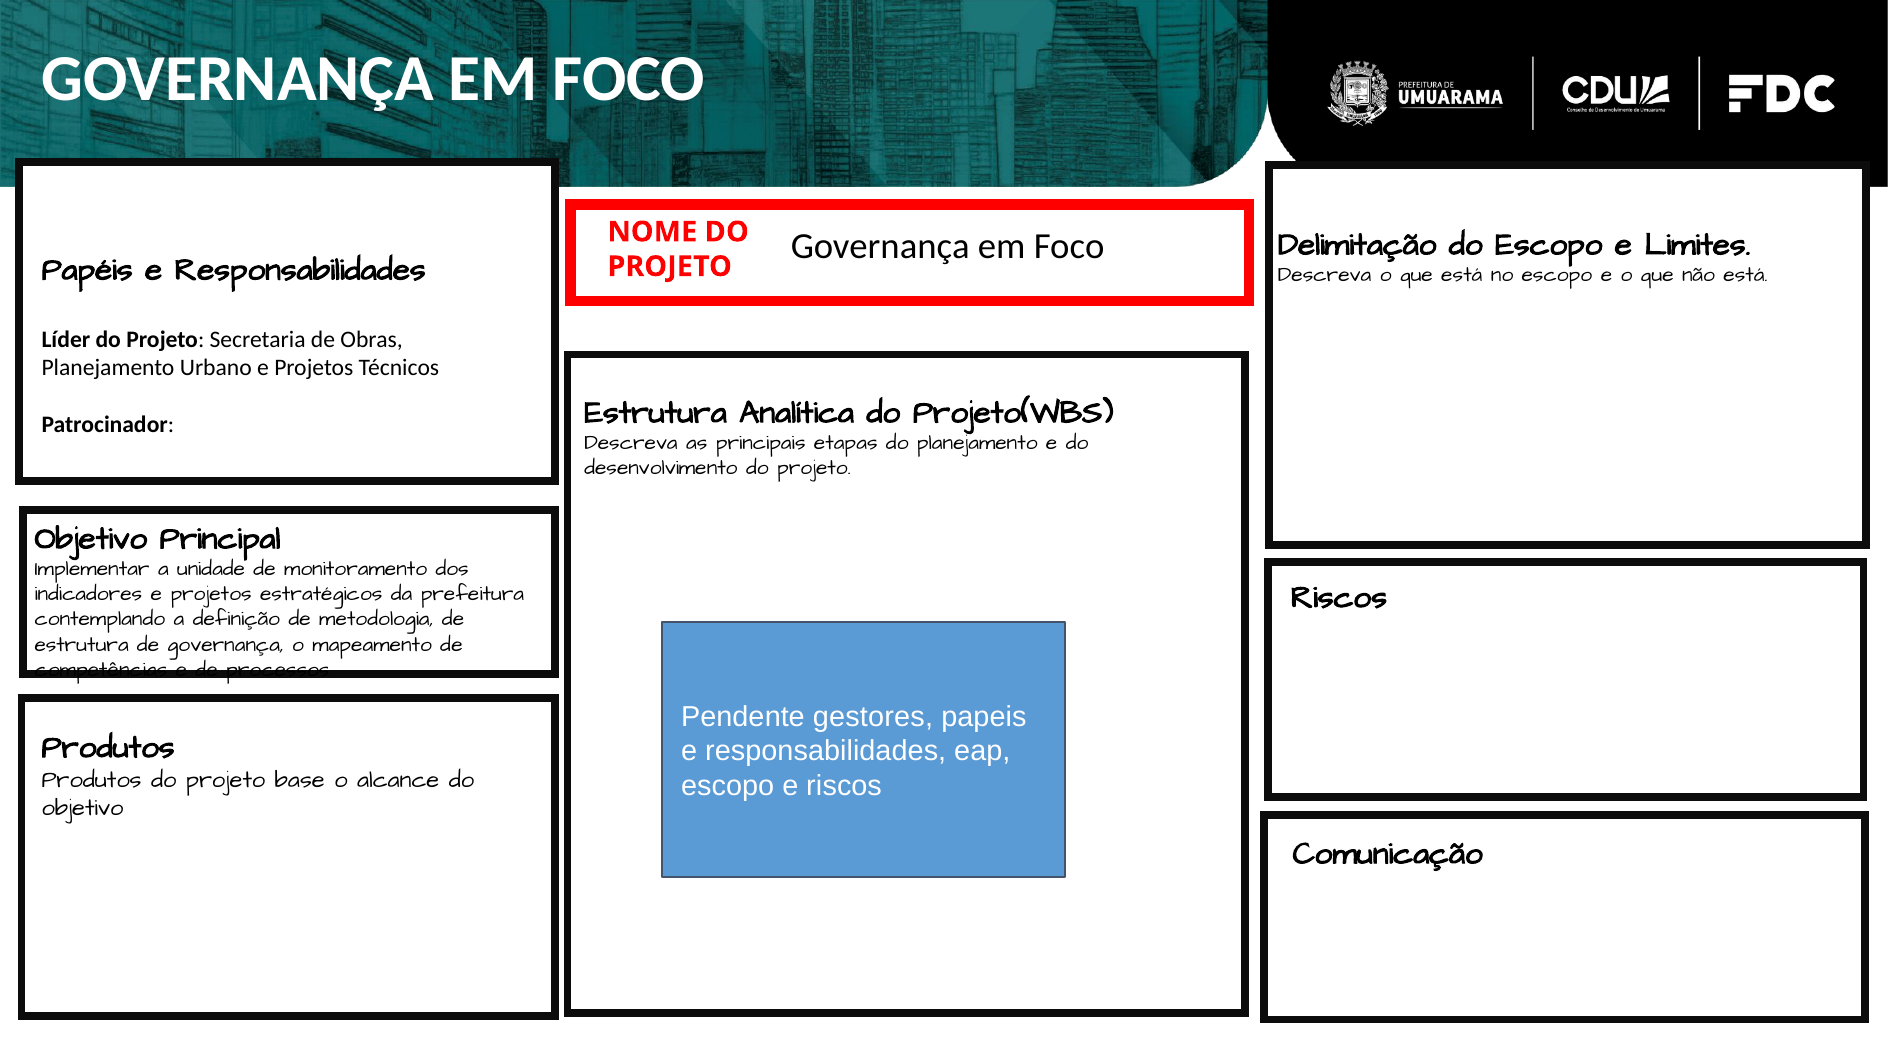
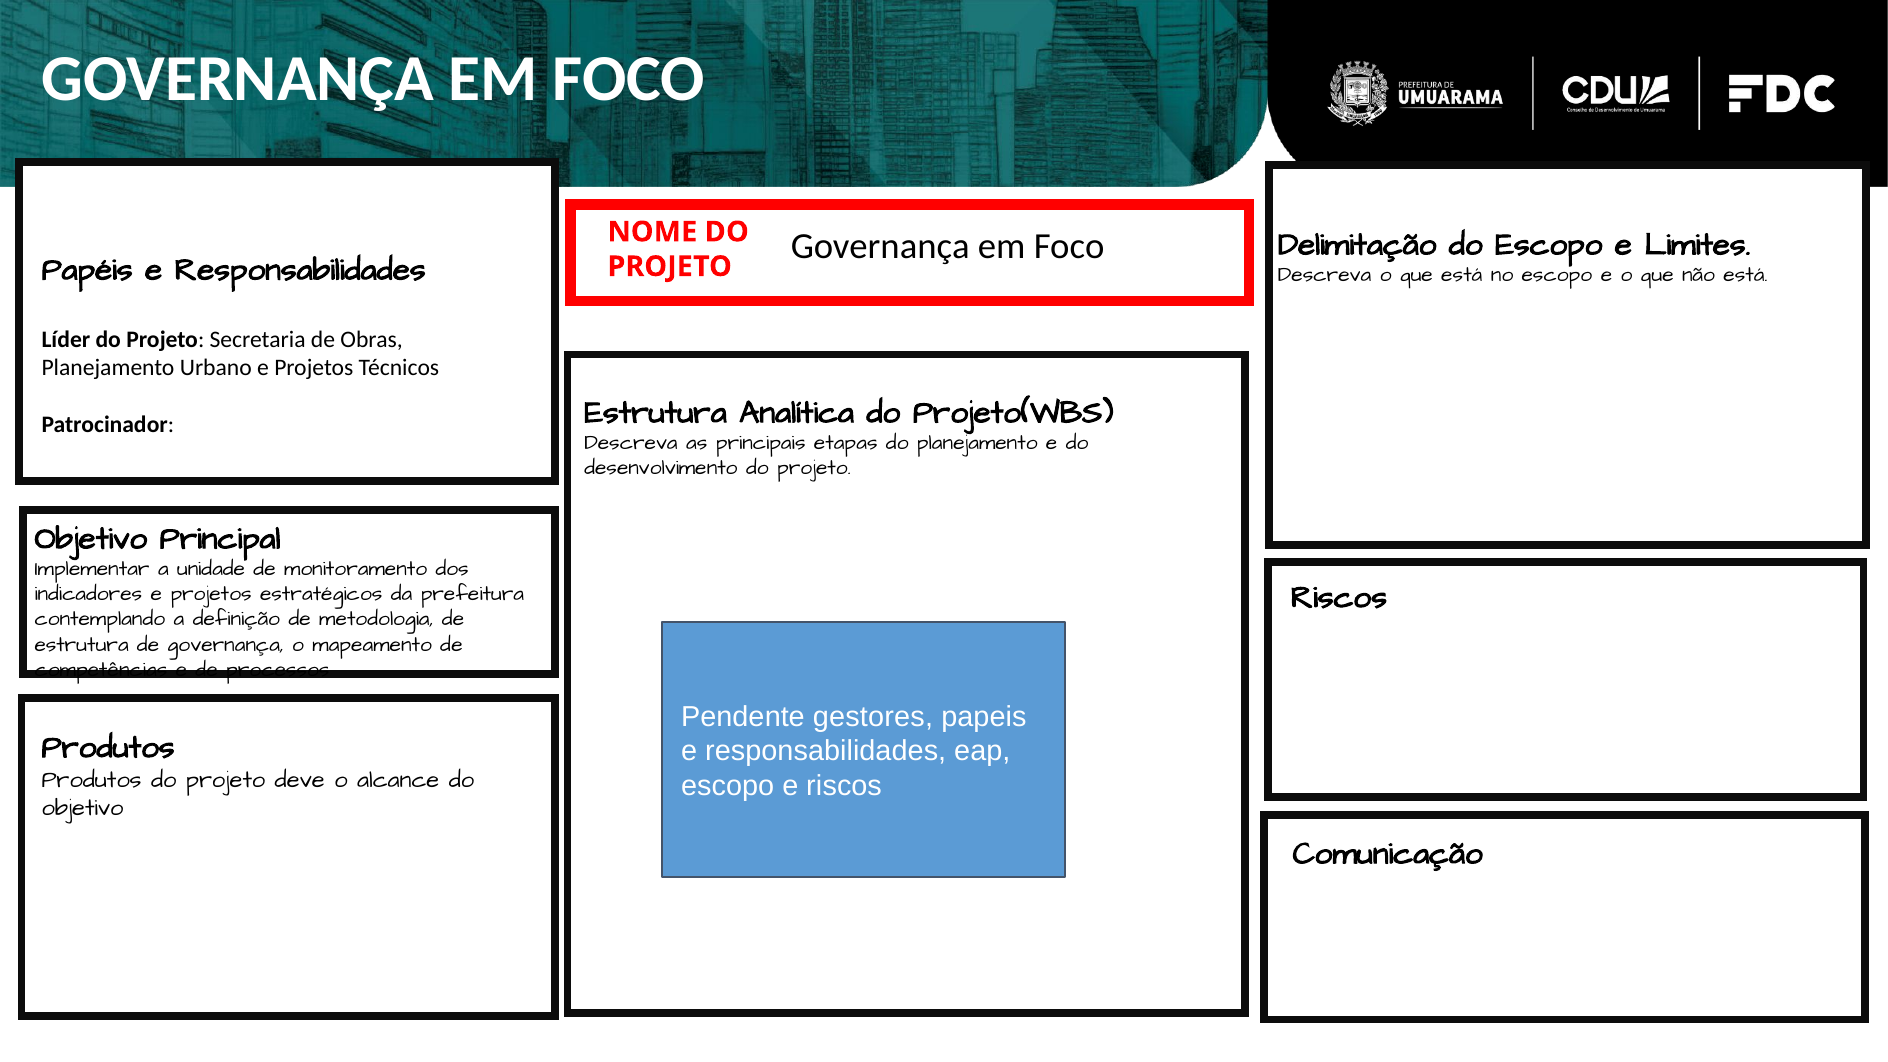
base: base -> deve
